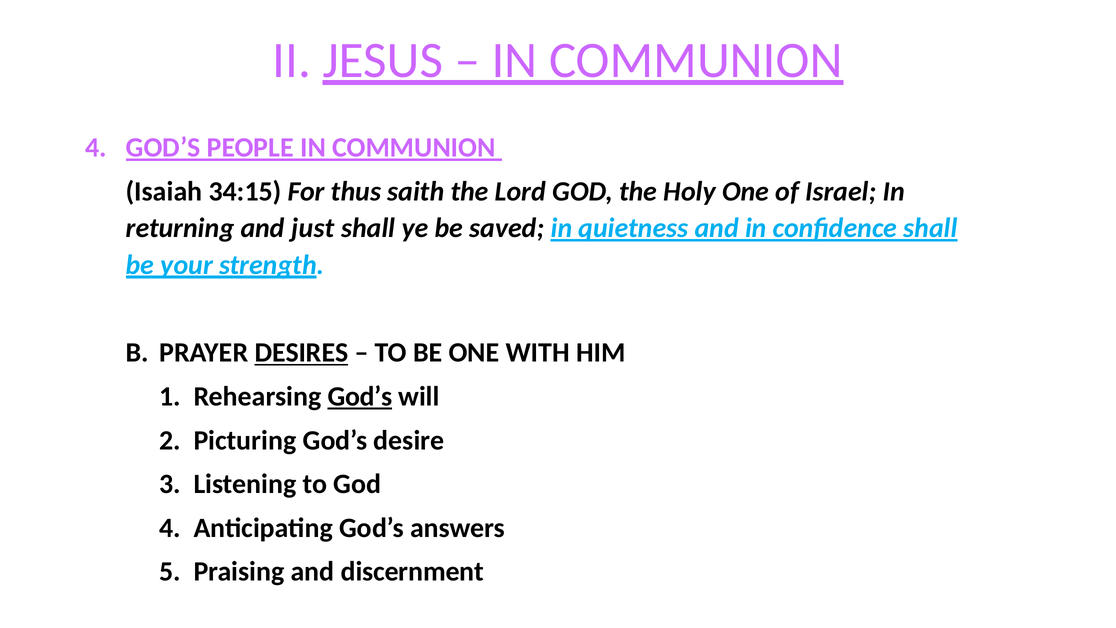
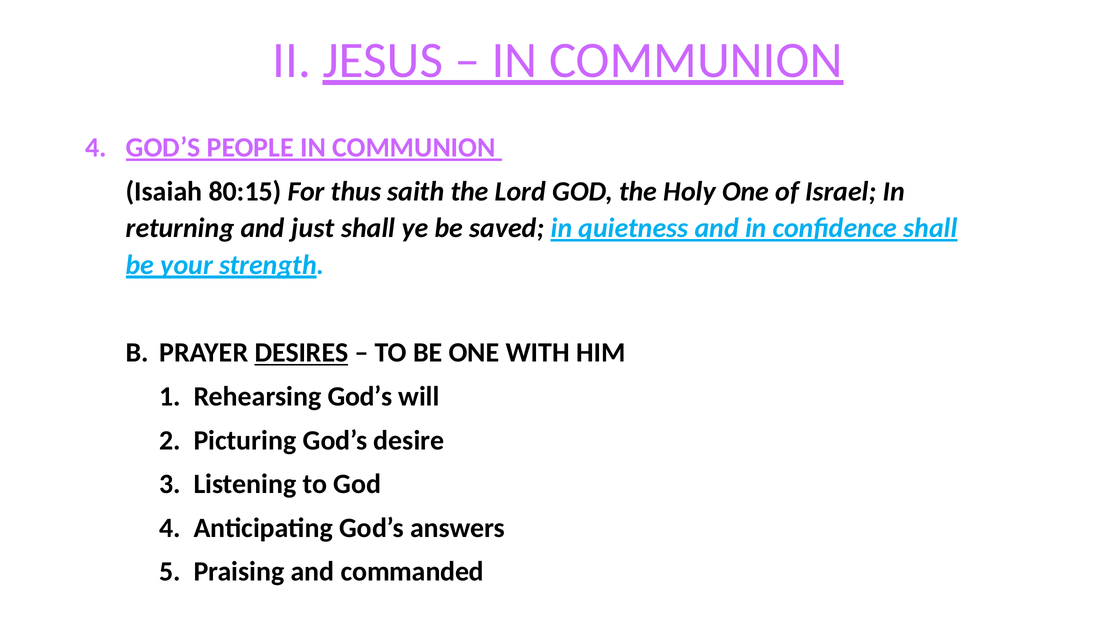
34:15: 34:15 -> 80:15
God’s at (360, 396) underline: present -> none
discernment: discernment -> commanded
